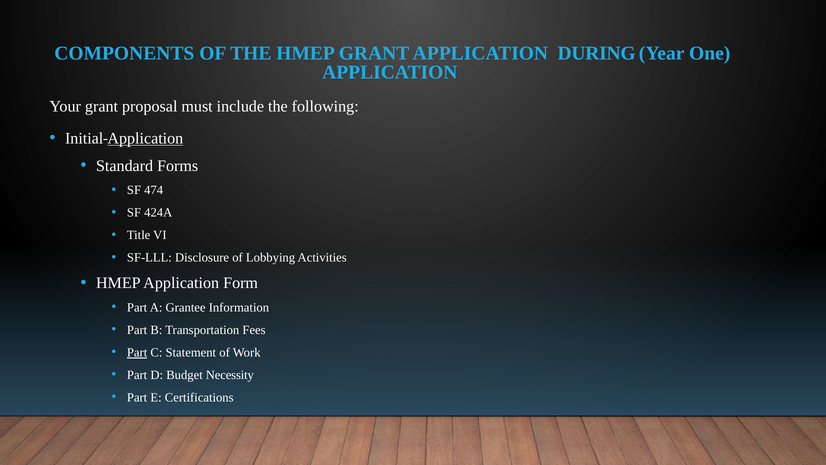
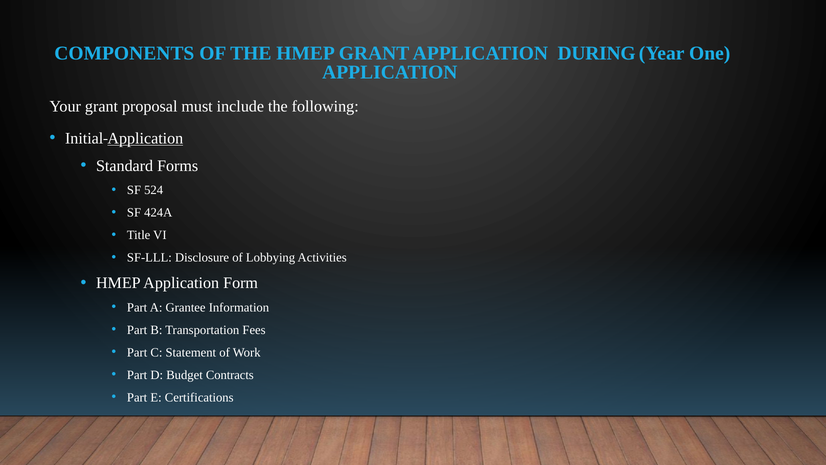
474: 474 -> 524
Part at (137, 352) underline: present -> none
Necessity: Necessity -> Contracts
